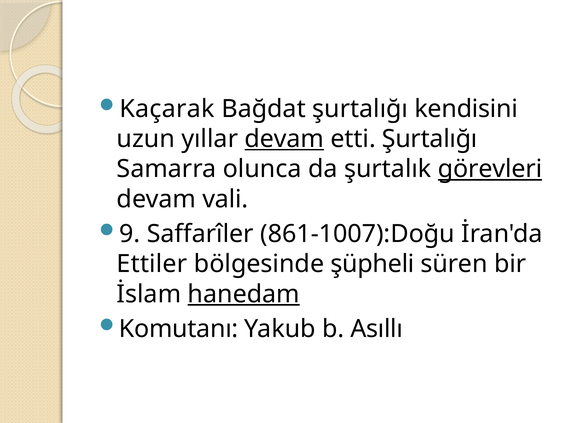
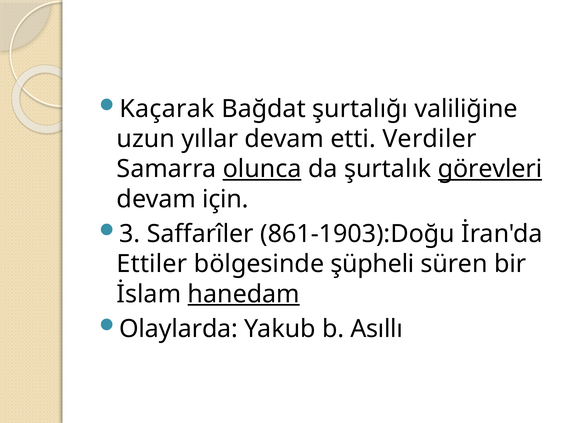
kendisini: kendisini -> valiliğine
devam at (284, 139) underline: present -> none
etti Şurtalığı: Şurtalığı -> Verdiler
olunca underline: none -> present
vali: vali -> için
9: 9 -> 3
861-1007):Doğu: 861-1007):Doğu -> 861-1903):Doğu
Komutanı: Komutanı -> Olaylarda
